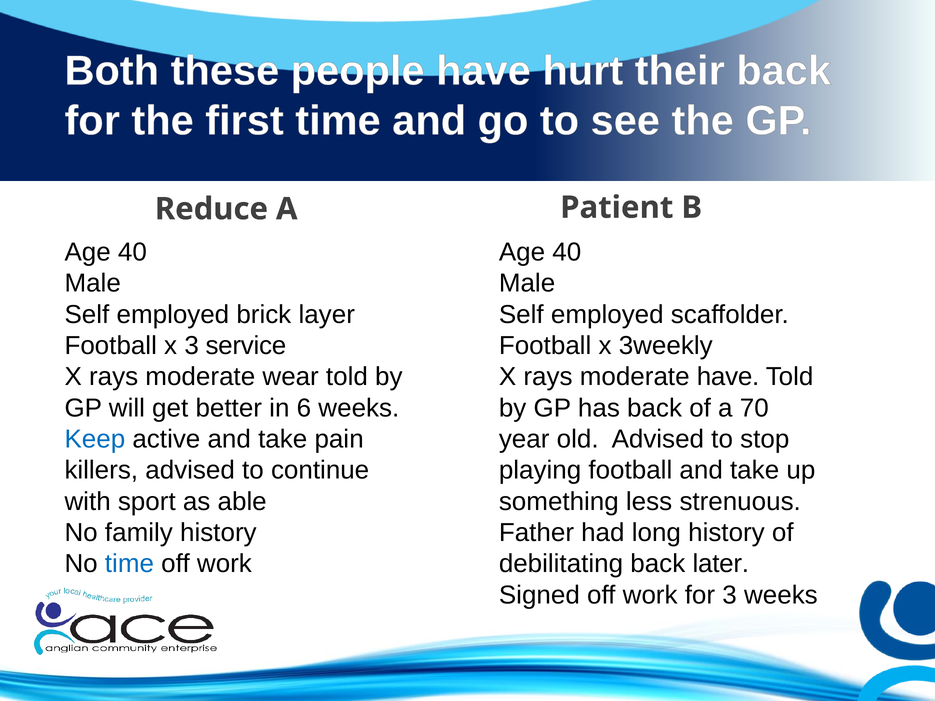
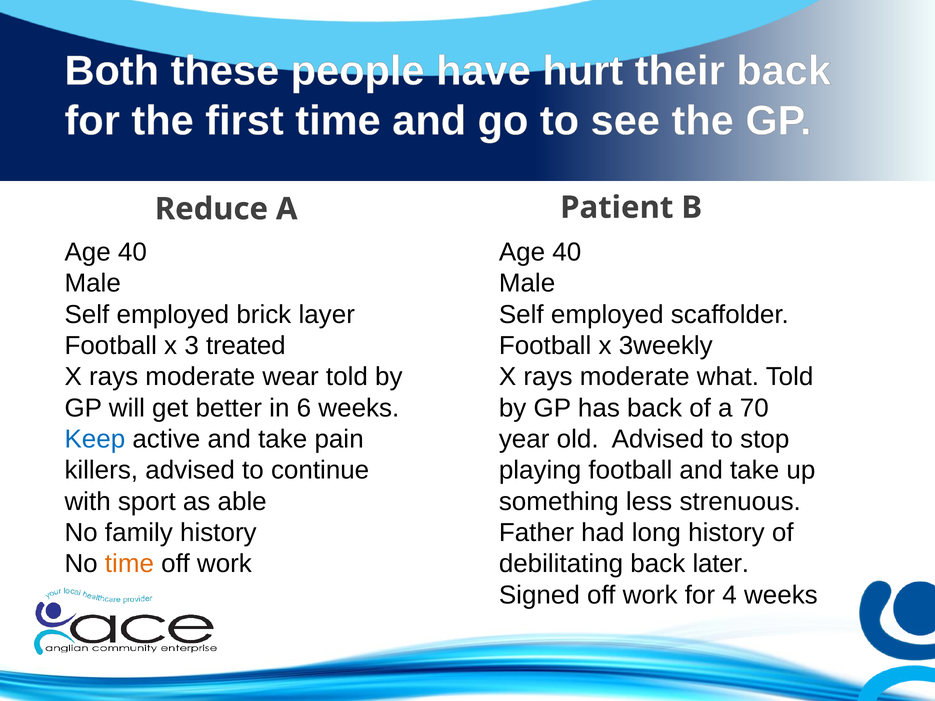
service: service -> treated
moderate have: have -> what
time at (129, 564) colour: blue -> orange
for 3: 3 -> 4
